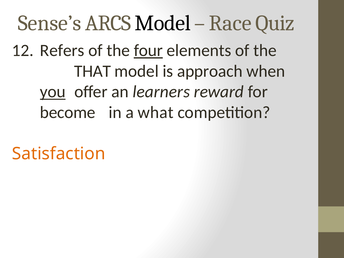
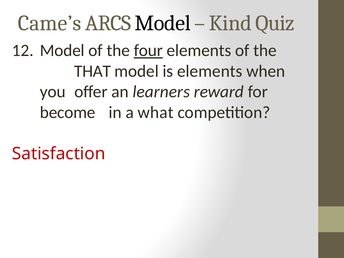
Sense’s: Sense’s -> Came’s
Race: Race -> Kind
Refers at (62, 50): Refers -> Model
is approach: approach -> elements
you underline: present -> none
Satisfaction colour: orange -> red
